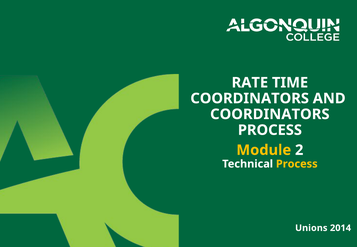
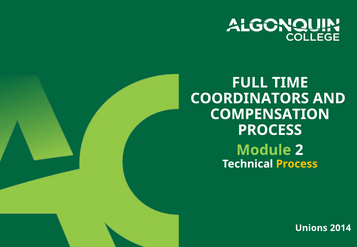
RATE: RATE -> FULL
COORDINATORS at (270, 114): COORDINATORS -> COMPENSATION
Module colour: yellow -> light green
